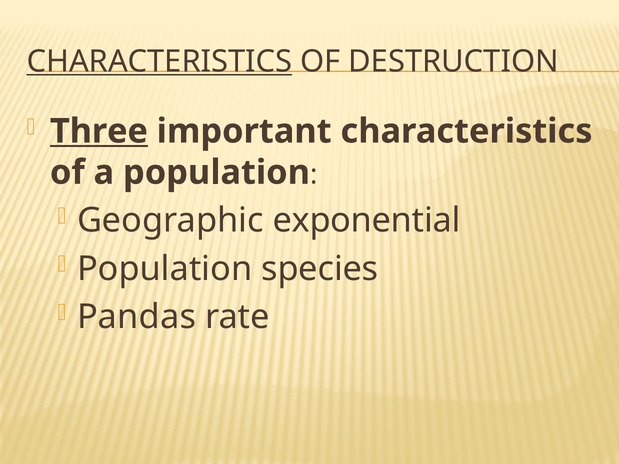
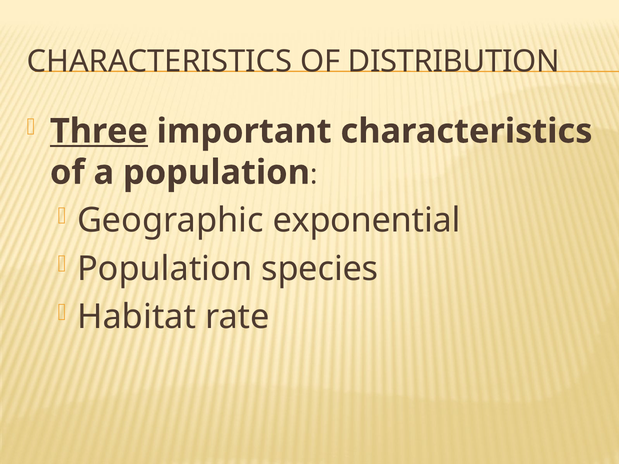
CHARACTERISTICS at (159, 61) underline: present -> none
DESTRUCTION: DESTRUCTION -> DISTRIBUTION
Pandas: Pandas -> Habitat
